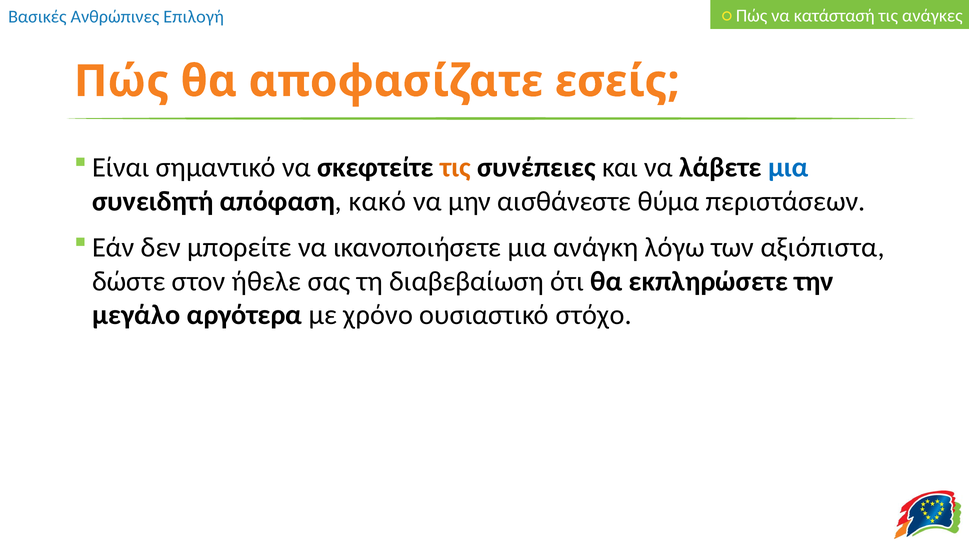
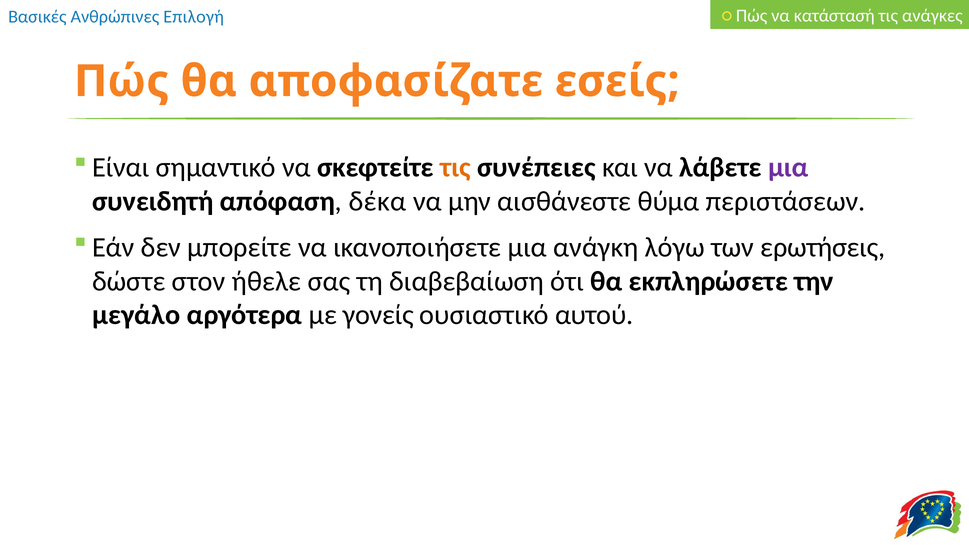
μια at (788, 168) colour: blue -> purple
κακό: κακό -> δέκα
αξιόπιστα: αξιόπιστα -> ερωτήσεις
χρόνο: χρόνο -> γονείς
στόχο: στόχο -> αυτού
